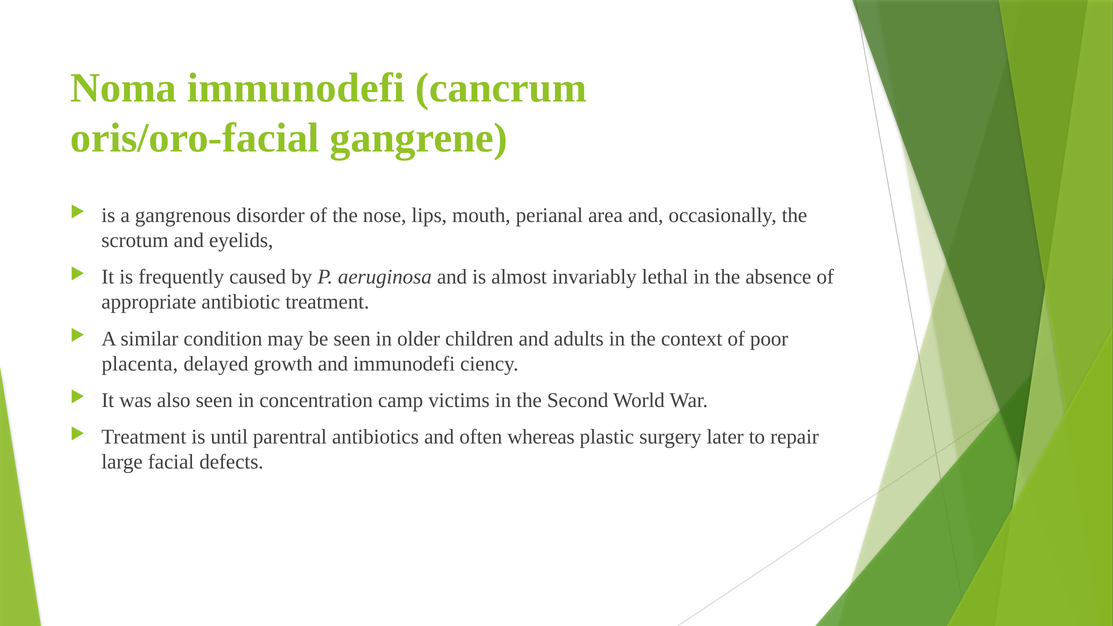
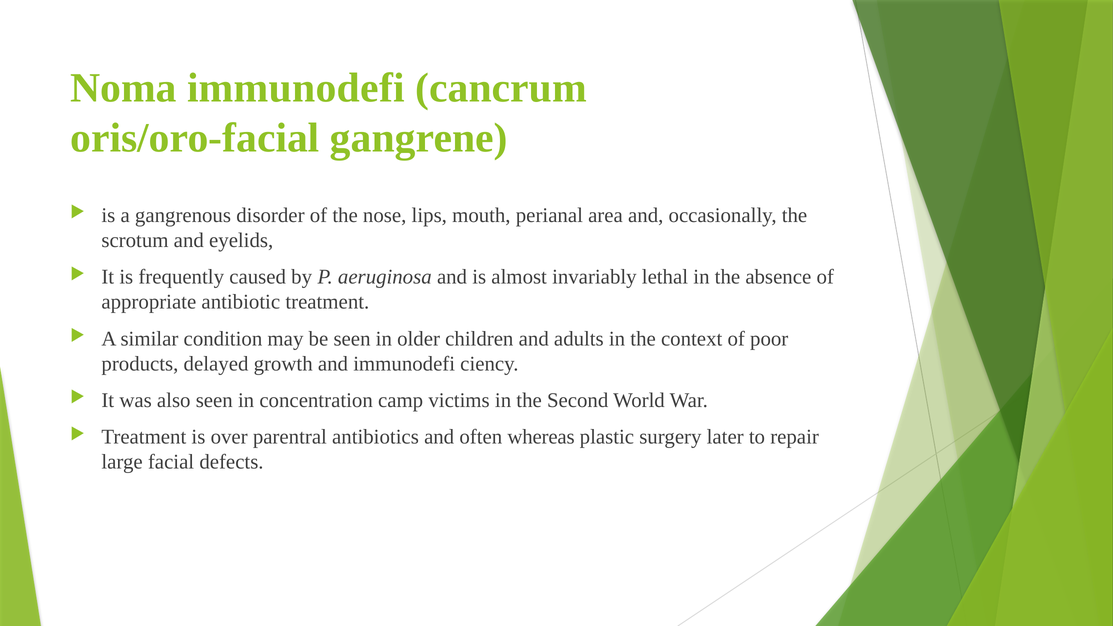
placenta: placenta -> products
until: until -> over
